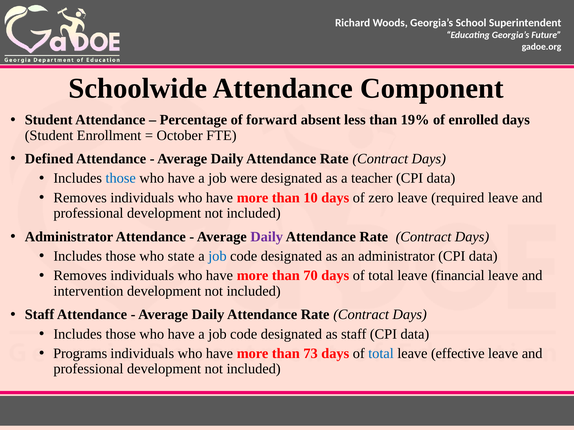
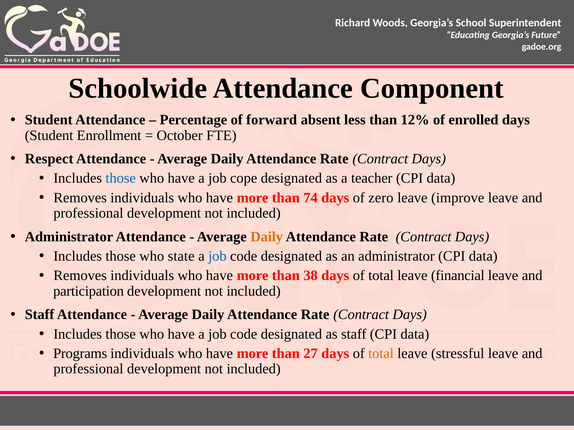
19%: 19% -> 12%
Defined: Defined -> Respect
were: were -> cope
10: 10 -> 74
required: required -> improve
Daily at (267, 237) colour: purple -> orange
70: 70 -> 38
intervention: intervention -> participation
73: 73 -> 27
total at (381, 354) colour: blue -> orange
effective: effective -> stressful
